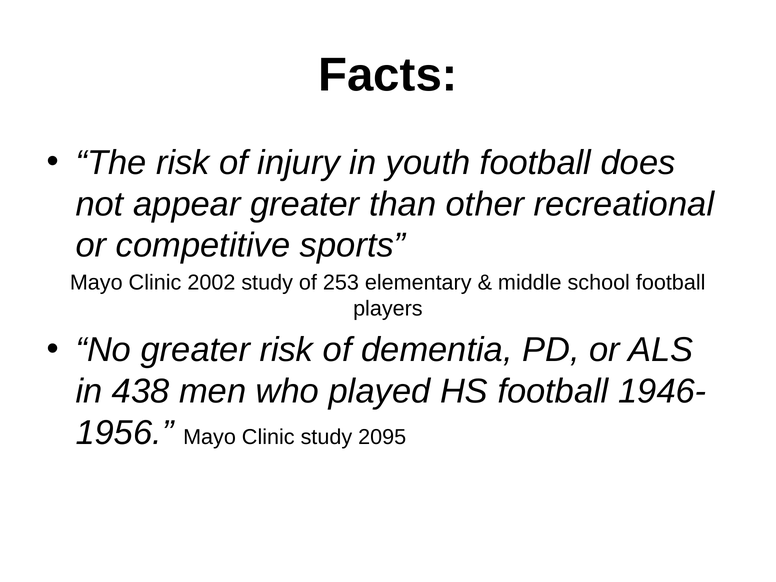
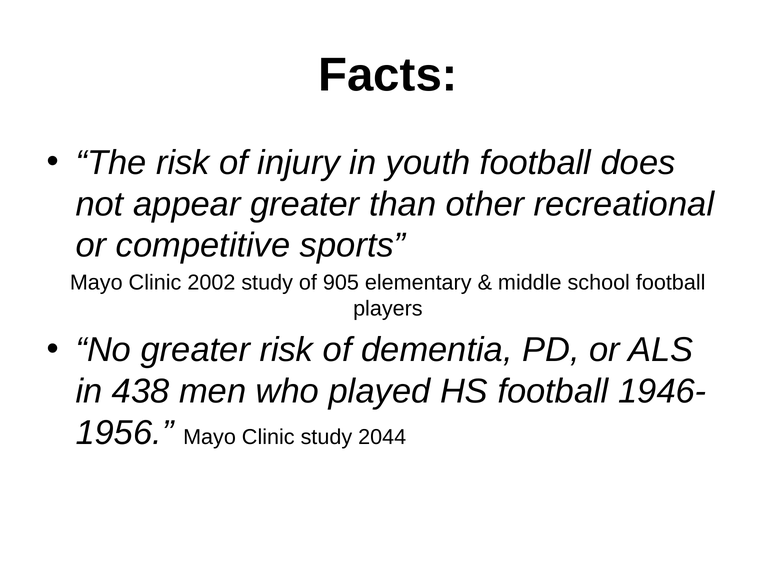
253: 253 -> 905
2095: 2095 -> 2044
